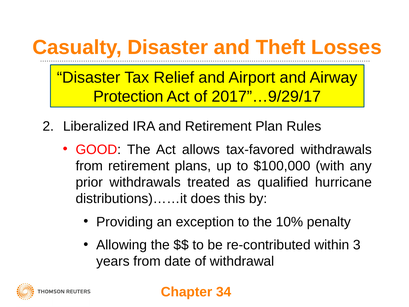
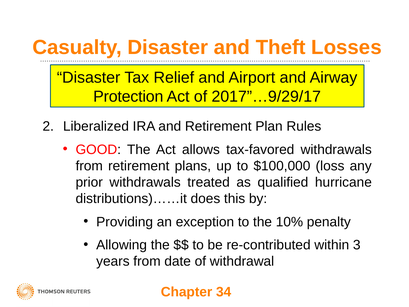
with: with -> loss
